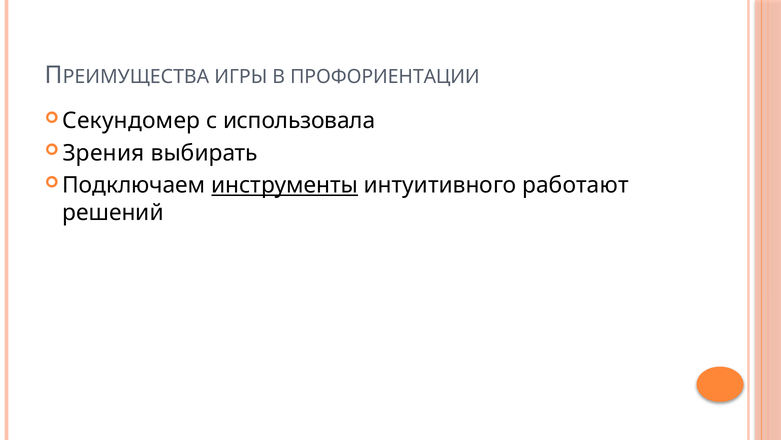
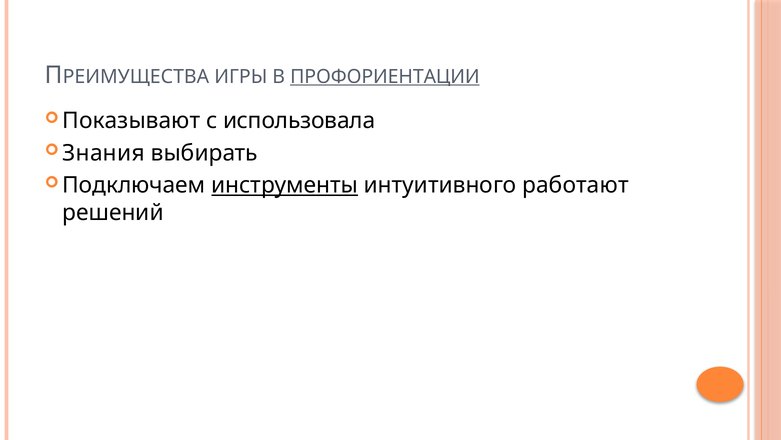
ПРОФОРИЕНТАЦИИ underline: none -> present
Секундомер: Секундомер -> Показывают
Зрения: Зрения -> Знания
